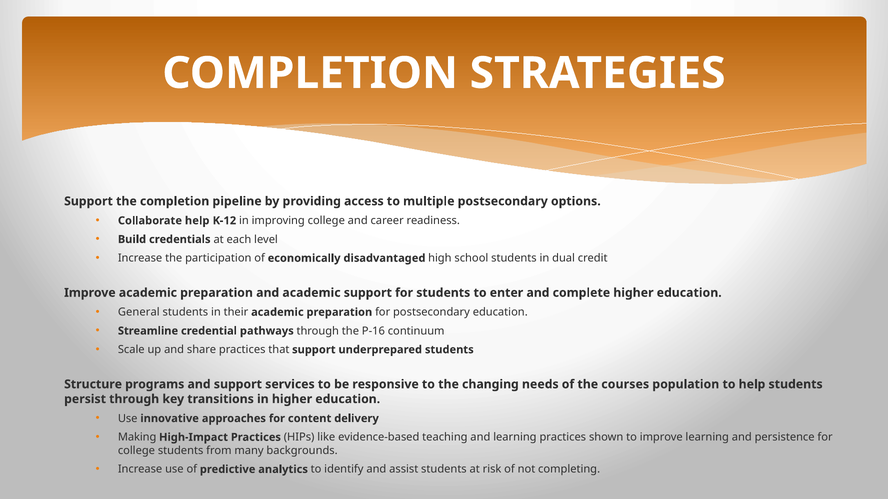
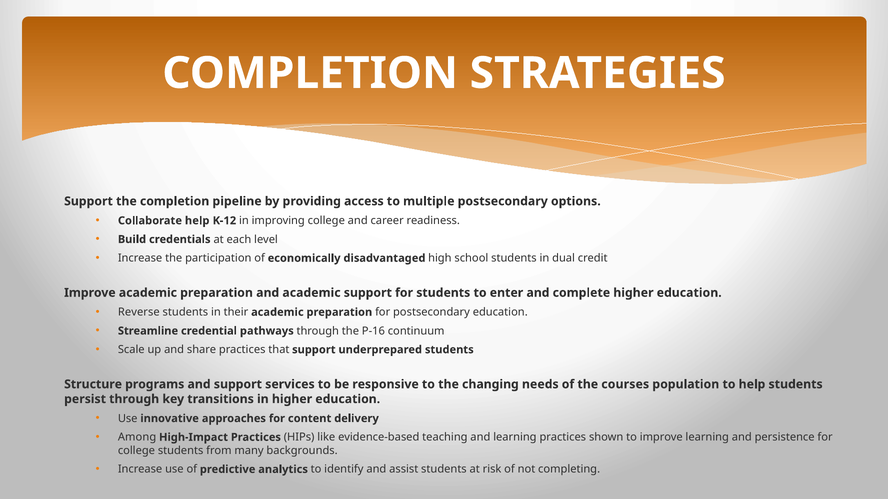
General: General -> Reverse
Making: Making -> Among
